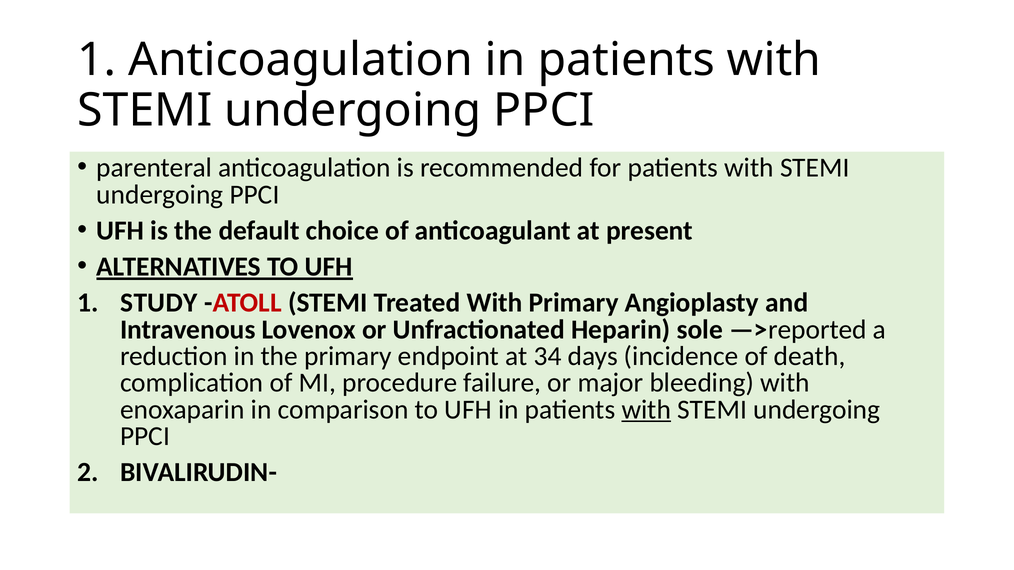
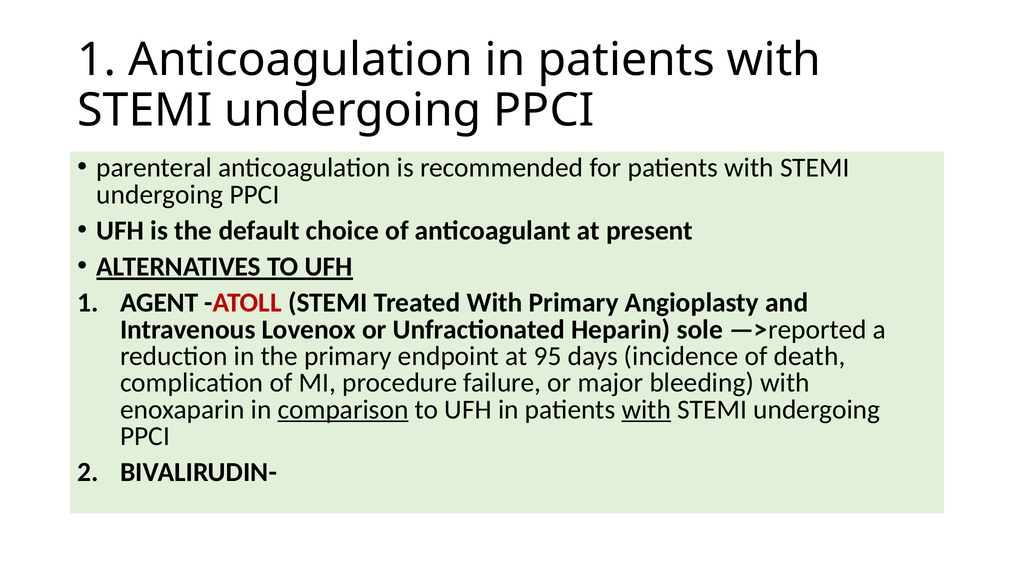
STUDY: STUDY -> AGENT
34: 34 -> 95
comparison underline: none -> present
